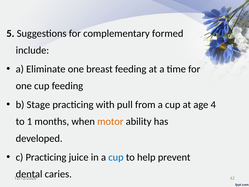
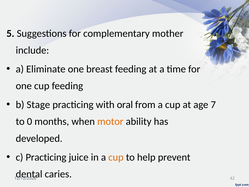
formed: formed -> mother
pull: pull -> oral
4: 4 -> 7
1: 1 -> 0
cup at (116, 157) colour: blue -> orange
